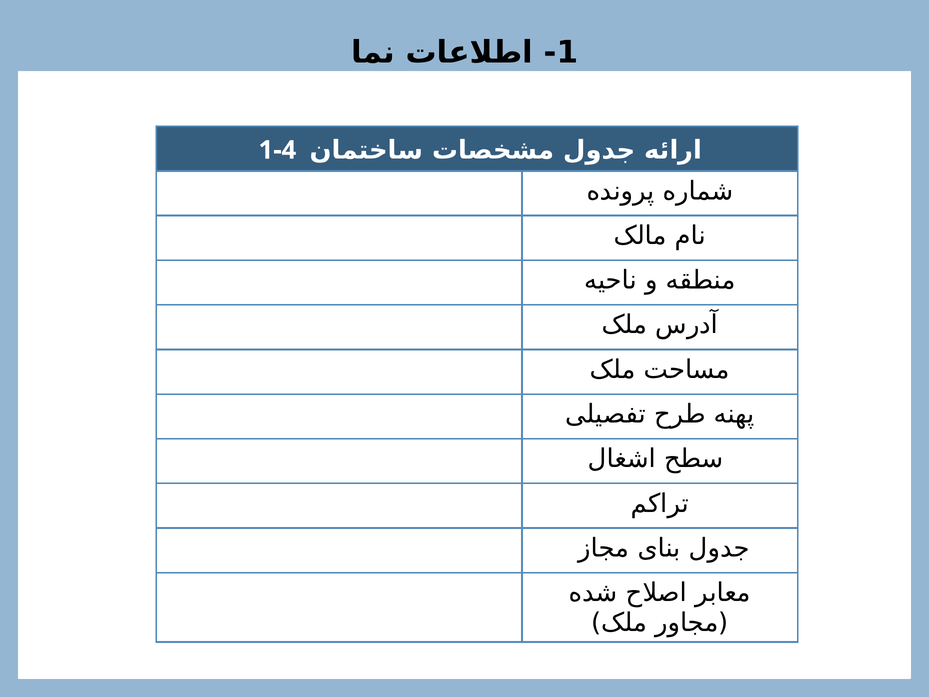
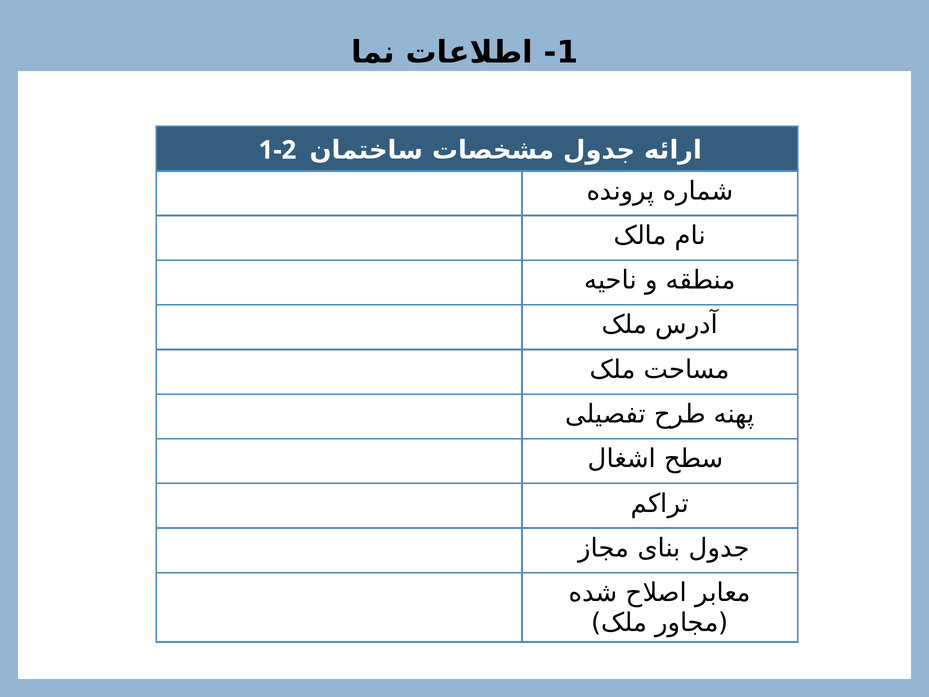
1-4: 1-4 -> 1-2
